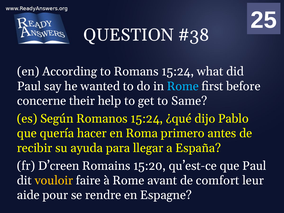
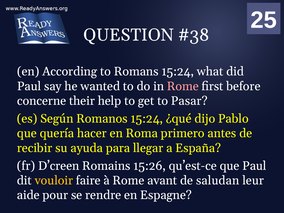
Rome at (183, 86) colour: light blue -> pink
Same: Same -> Pasar
15:20: 15:20 -> 15:26
comfort: comfort -> saludan
